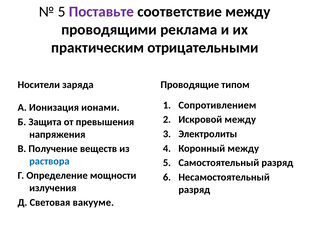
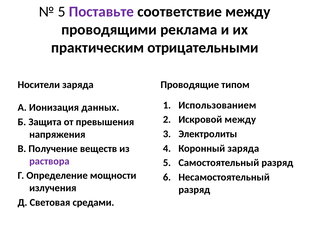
Сопротивлением: Сопротивлением -> Использованием
ионами: ионами -> данных
Коронный между: между -> заряда
раствора colour: blue -> purple
вакууме: вакууме -> средами
